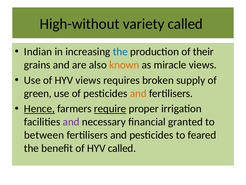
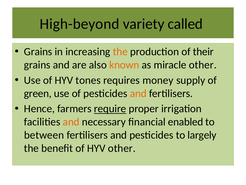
High-without: High-without -> High-beyond
Indian at (38, 52): Indian -> Grains
the at (120, 52) colour: blue -> orange
miracle views: views -> other
HYV views: views -> tones
broken: broken -> money
Hence underline: present -> none
and at (71, 122) colour: purple -> orange
granted: granted -> enabled
feared: feared -> largely
HYV called: called -> other
